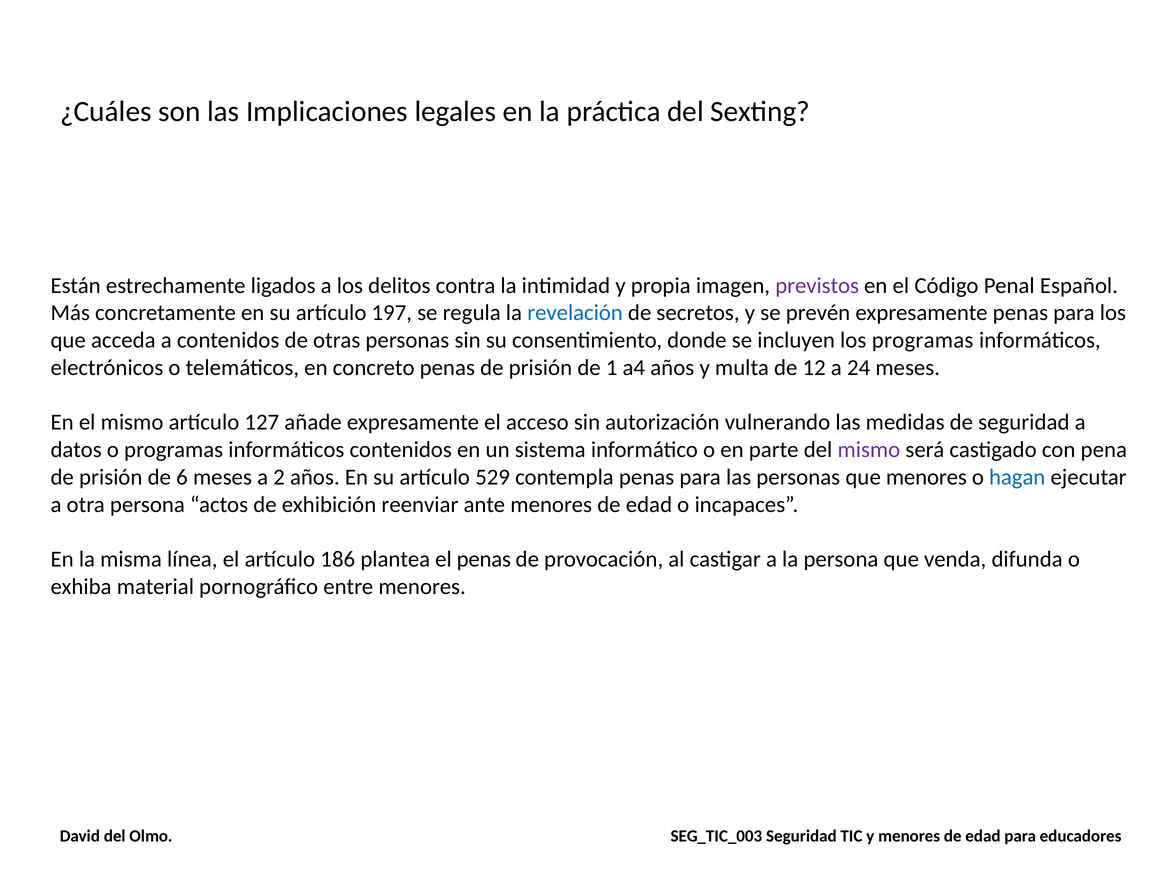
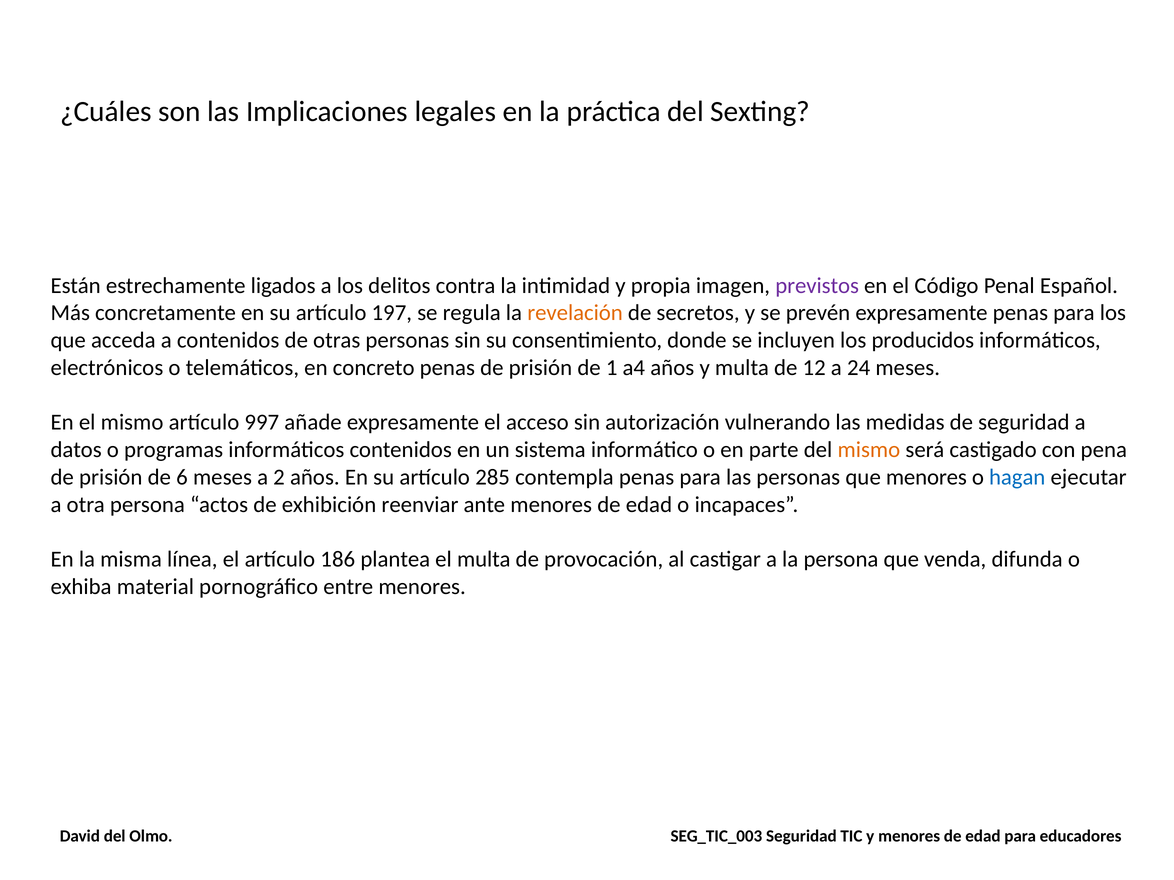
revelación colour: blue -> orange
los programas: programas -> producidos
127: 127 -> 997
mismo at (869, 450) colour: purple -> orange
529: 529 -> 285
el penas: penas -> multa
